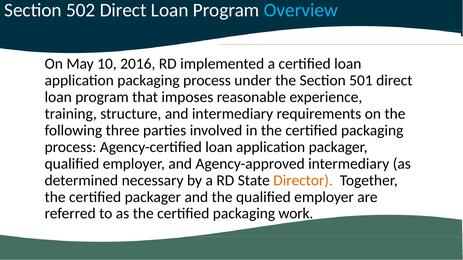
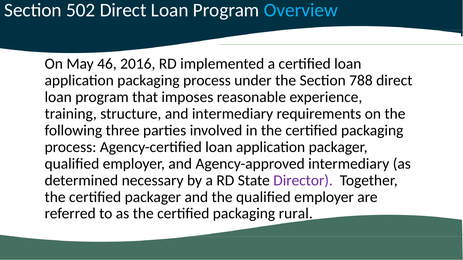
10: 10 -> 46
501: 501 -> 788
Director colour: orange -> purple
work: work -> rural
